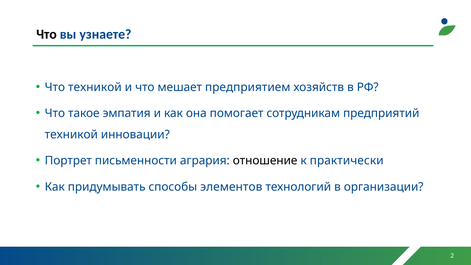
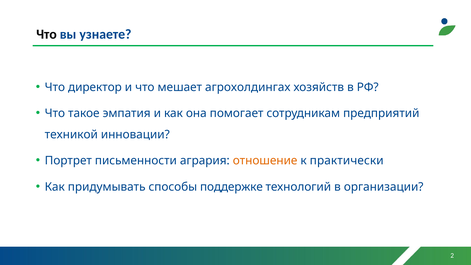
Что техникой: техникой -> директор
предприятием: предприятием -> агрохолдингах
отношение colour: black -> orange
элементов: элементов -> поддержке
